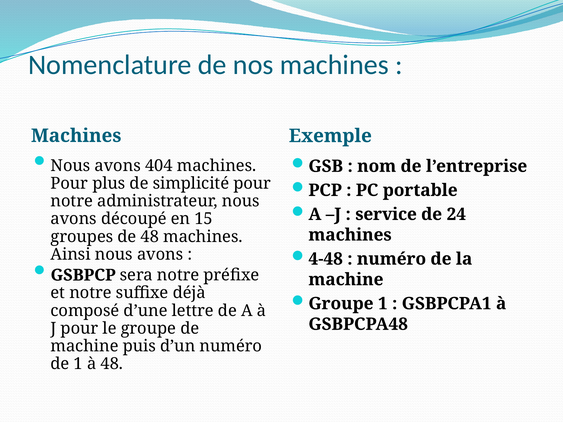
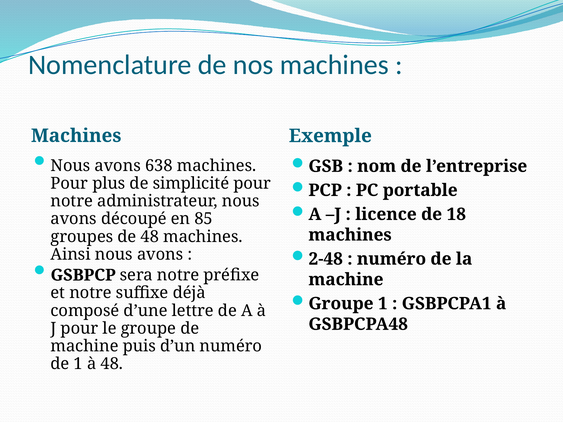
404: 404 -> 638
service: service -> licence
24: 24 -> 18
15: 15 -> 85
4-48: 4-48 -> 2-48
